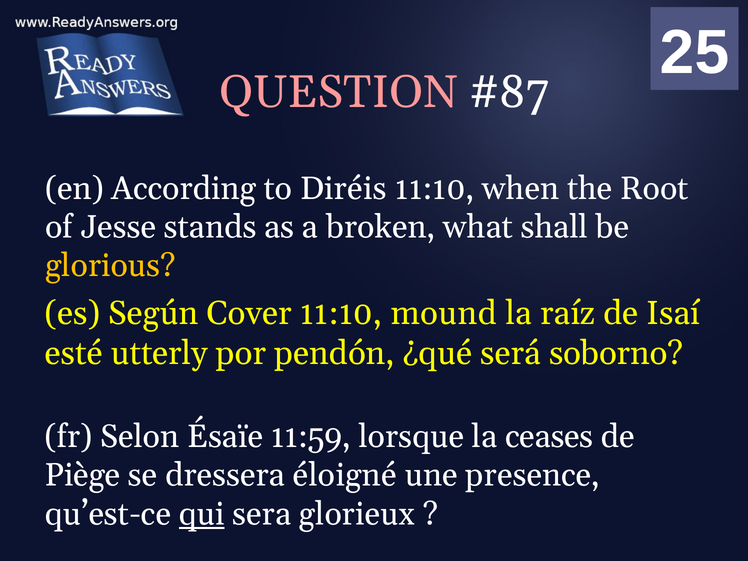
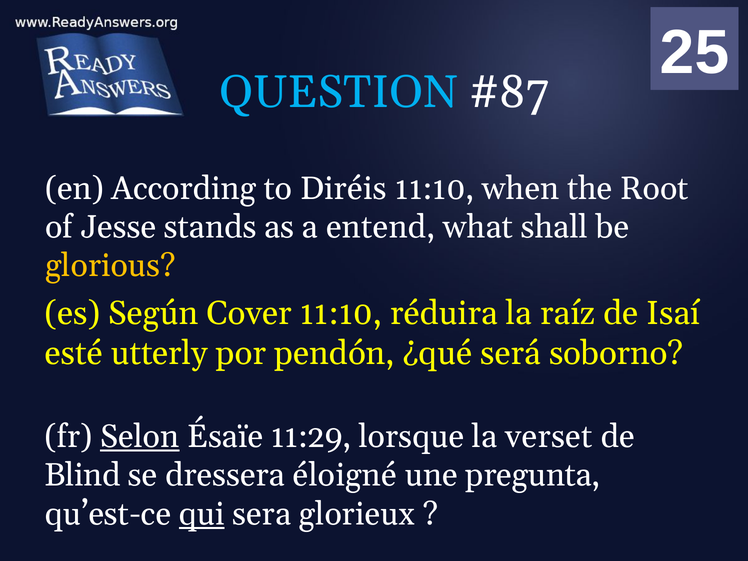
QUESTION colour: pink -> light blue
broken: broken -> entend
mound: mound -> réduira
Selon underline: none -> present
11:59: 11:59 -> 11:29
ceases: ceases -> verset
Piège: Piège -> Blind
presence: presence -> pregunta
